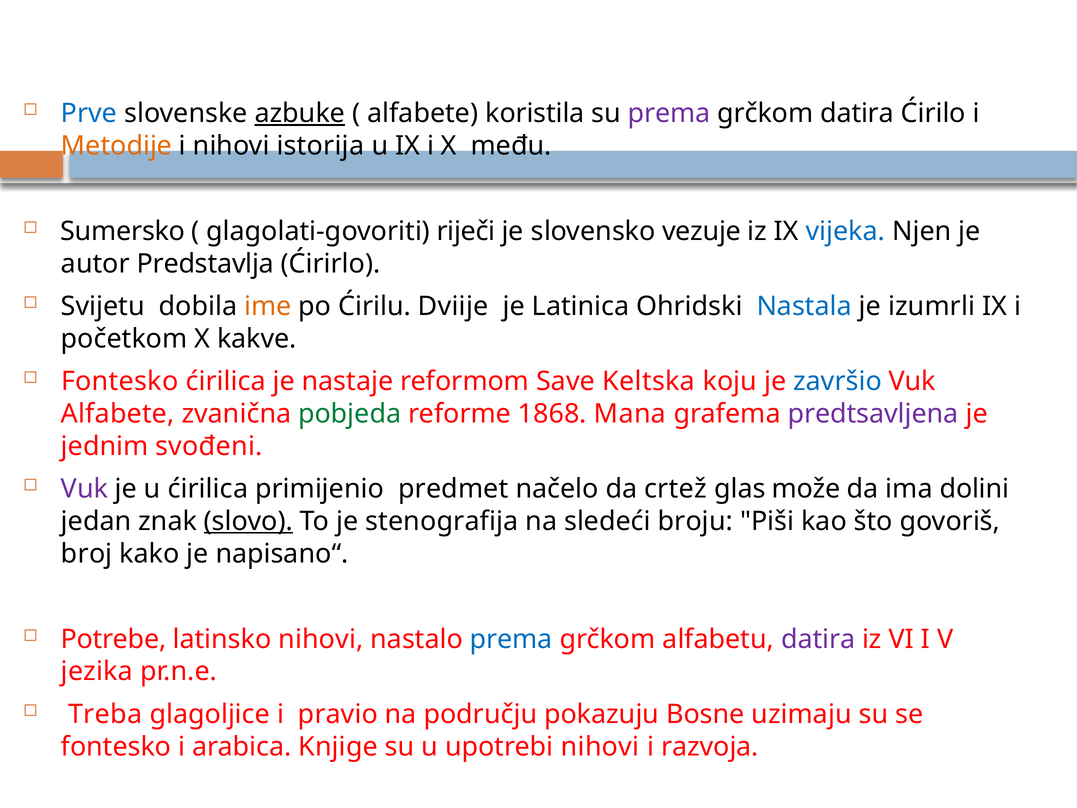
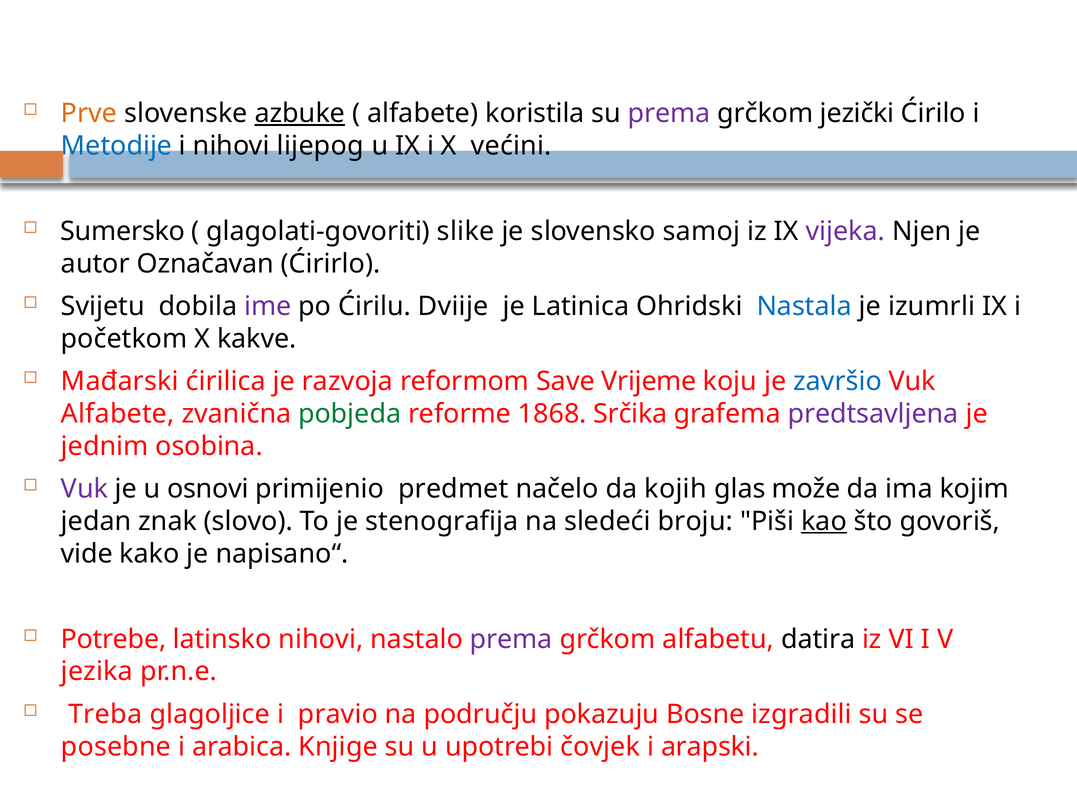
Prve colour: blue -> orange
grčkom datira: datira -> jezički
Metodije colour: orange -> blue
istorija: istorija -> lijepog
među: među -> većini
riječi: riječi -> slike
vezuje: vezuje -> samoj
vijeka colour: blue -> purple
Predstavlja: Predstavlja -> Označavan
ime colour: orange -> purple
Fontesko at (120, 381): Fontesko -> Mađarski
nastaje: nastaje -> razvoja
Keltska: Keltska -> Vrijeme
Mana: Mana -> Srčika
svođeni: svođeni -> osobina
u ćirilica: ćirilica -> osnovi
crtež: crtež -> kojih
dolini: dolini -> kojim
slovo underline: present -> none
kao underline: none -> present
broj: broj -> vide
prema at (511, 639) colour: blue -> purple
datira at (818, 639) colour: purple -> black
uzimaju: uzimaju -> izgradili
fontesko at (116, 746): fontesko -> posebne
upotrebi nihovi: nihovi -> čovjek
razvoja: razvoja -> arapski
